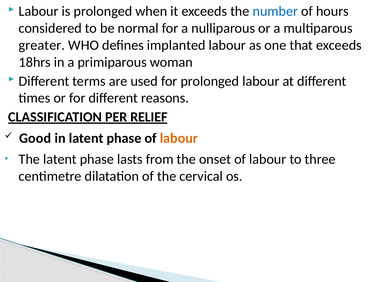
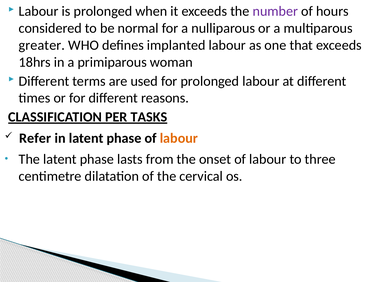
number colour: blue -> purple
RELIEF: RELIEF -> TASKS
Good: Good -> Refer
